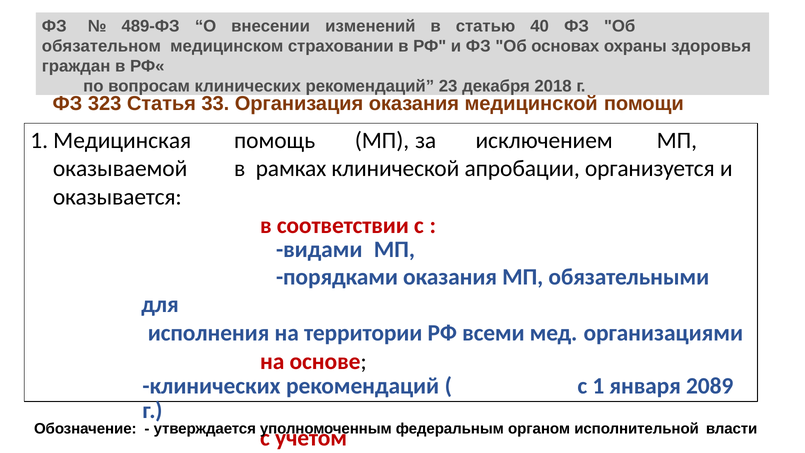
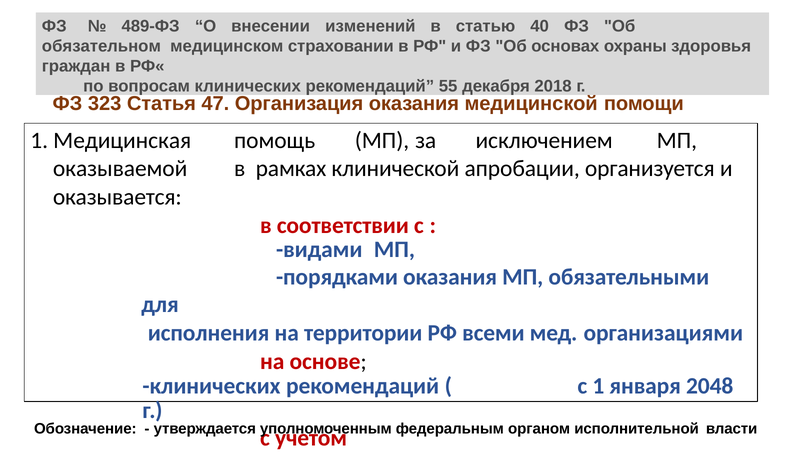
23: 23 -> 55
33: 33 -> 47
2089: 2089 -> 2048
